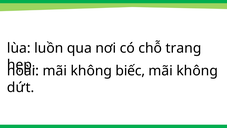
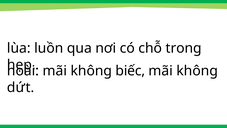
trang: trang -> trong
